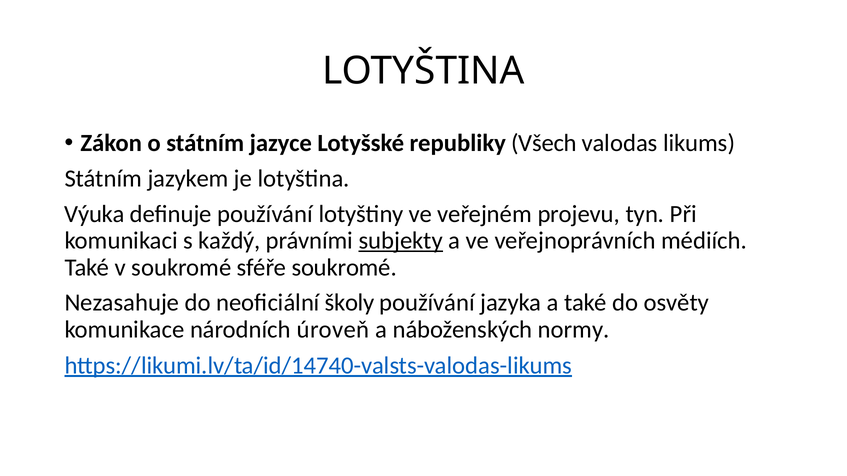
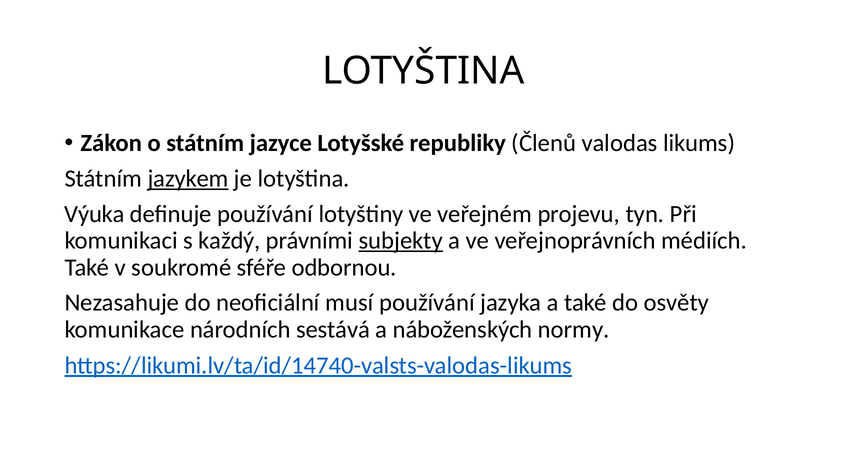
Všech: Všech -> Členů
jazykem underline: none -> present
sféře soukromé: soukromé -> odbornou
školy: školy -> musí
úroveň: úroveň -> sestává
